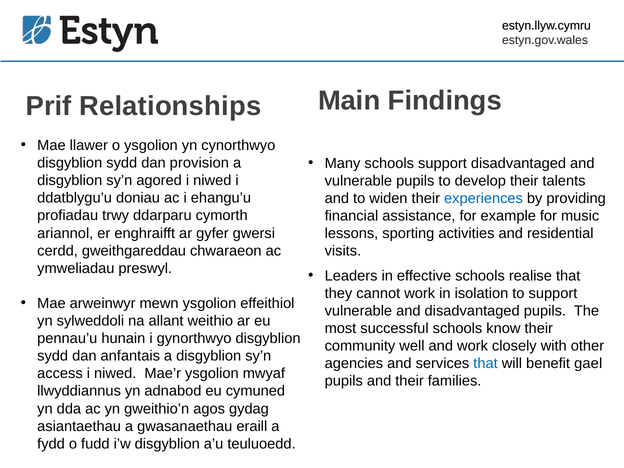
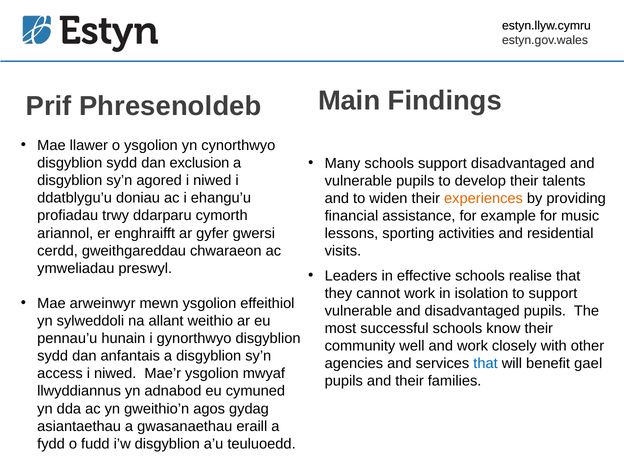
Relationships: Relationships -> Phresenoldeb
provision: provision -> exclusion
experiences colour: blue -> orange
